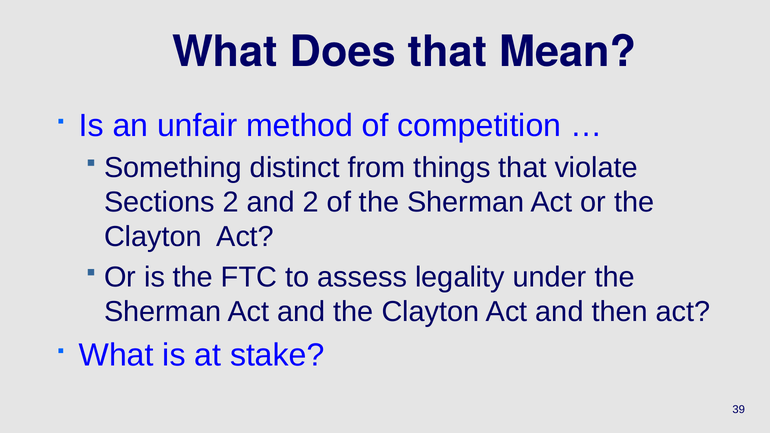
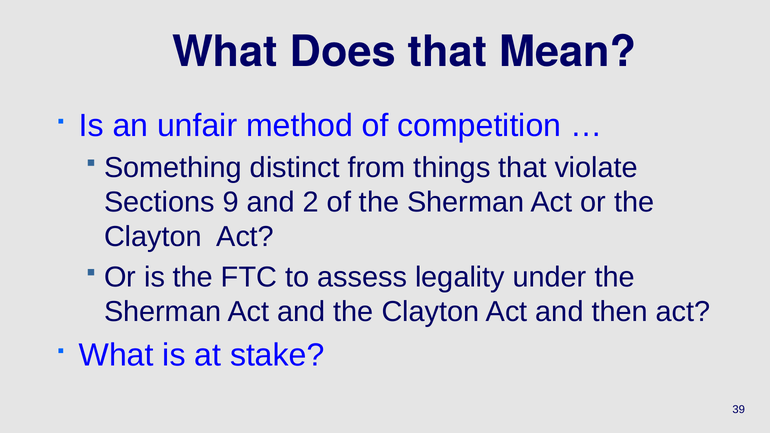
Sections 2: 2 -> 9
